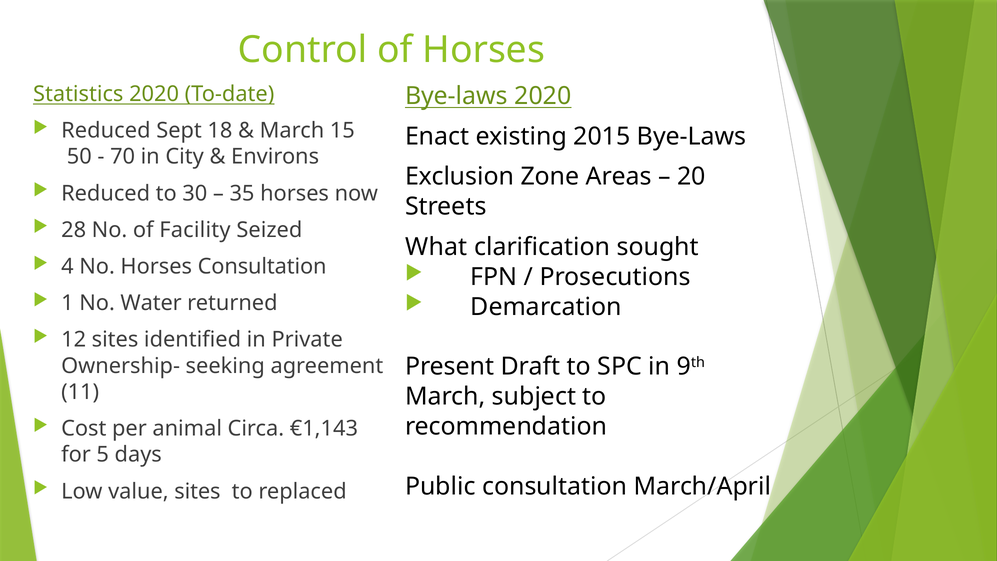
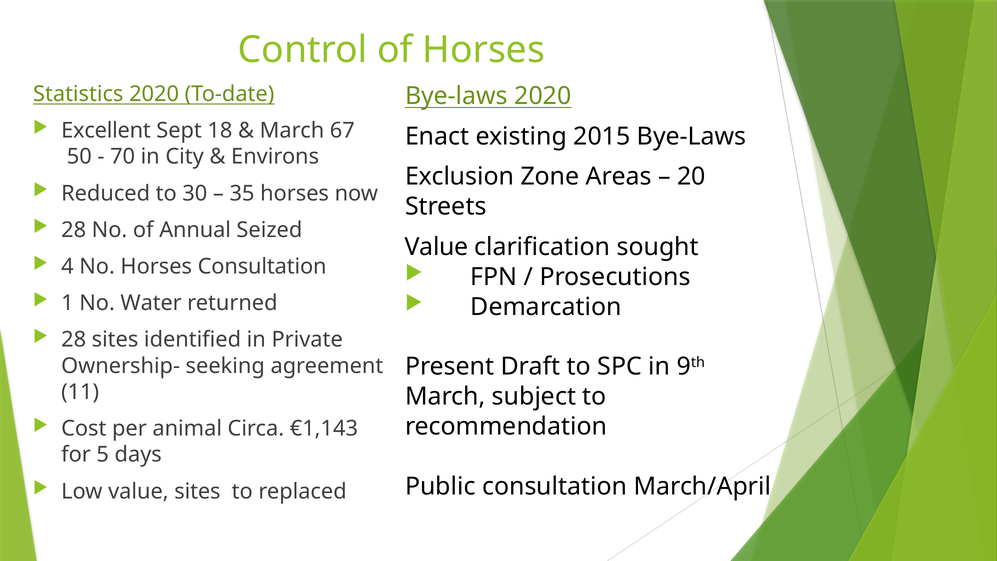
Reduced at (106, 131): Reduced -> Excellent
15: 15 -> 67
Facility: Facility -> Annual
What at (436, 247): What -> Value
12 at (74, 340): 12 -> 28
